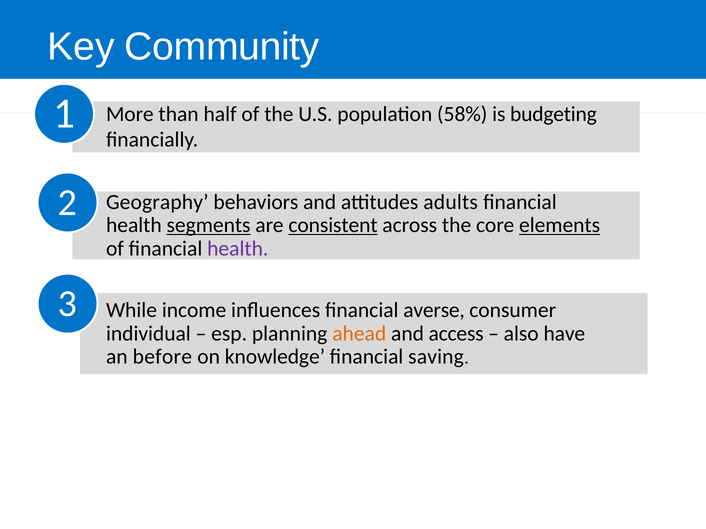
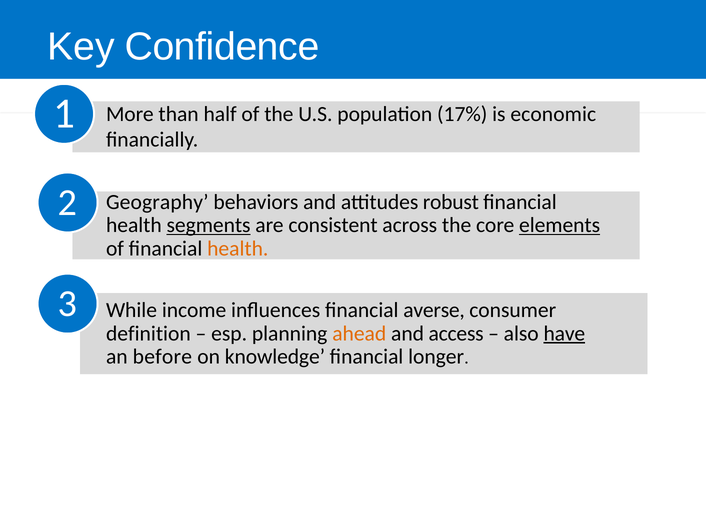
Community: Community -> Confidence
58%: 58% -> 17%
budgeting: budgeting -> economic
adults: adults -> robust
consistent underline: present -> none
health at (238, 249) colour: purple -> orange
individual: individual -> definition
have underline: none -> present
saving: saving -> longer
